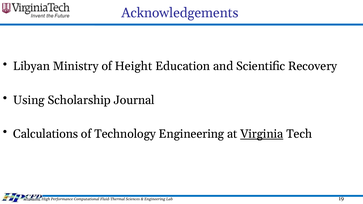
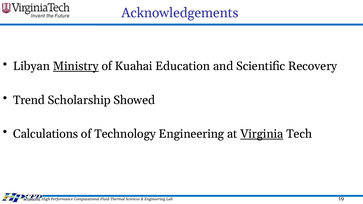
Ministry underline: none -> present
Height: Height -> Kuahai
Using: Using -> Trend
Journal: Journal -> Showed
